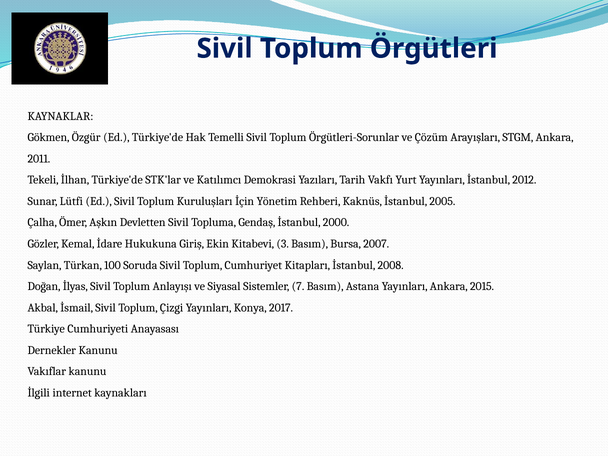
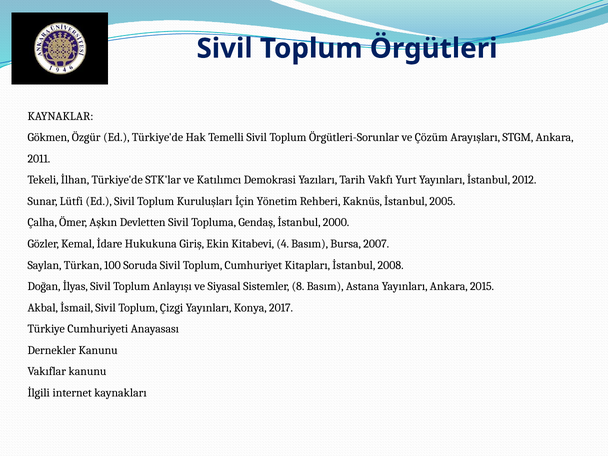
3: 3 -> 4
7: 7 -> 8
